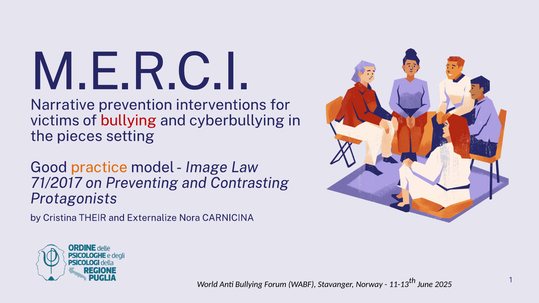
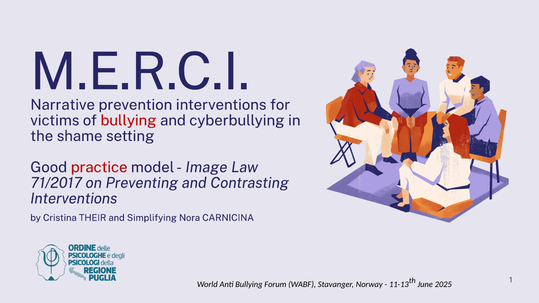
pieces: pieces -> shame
practice colour: orange -> red
Protagonists at (74, 199): Protagonists -> Interventions
Externalize: Externalize -> Simplifying
